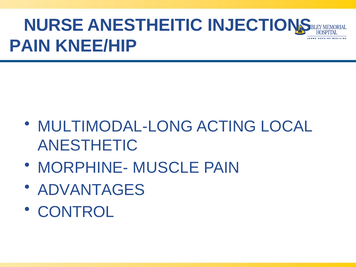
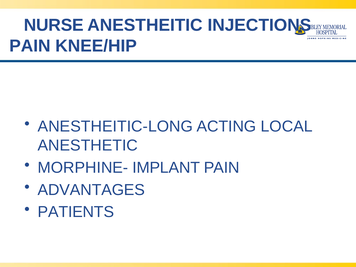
MULTIMODAL-LONG: MULTIMODAL-LONG -> ANESTHEITIC-LONG
MUSCLE: MUSCLE -> IMPLANT
CONTROL: CONTROL -> PATIENTS
